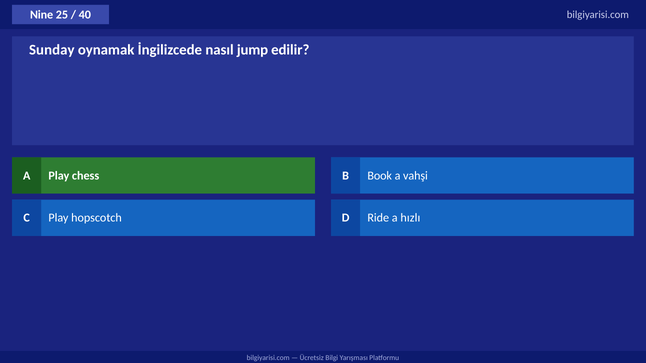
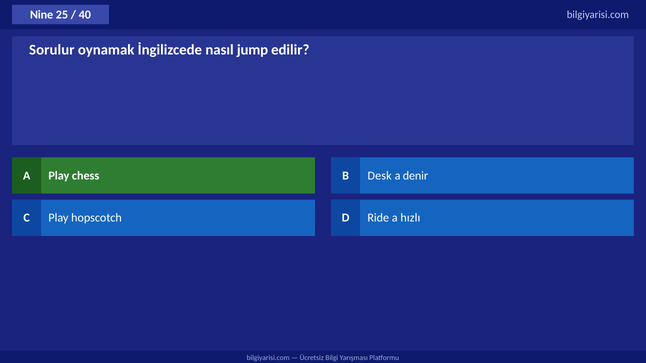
Sunday: Sunday -> Sorulur
Book: Book -> Desk
vahşi: vahşi -> denir
